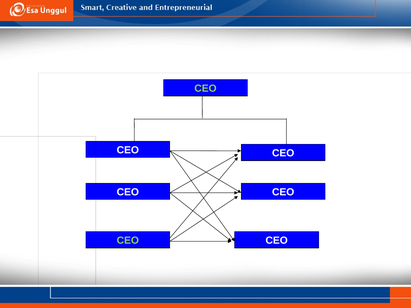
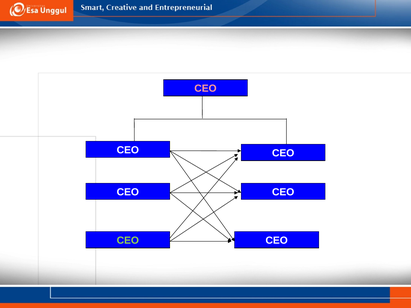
CEO at (205, 89) colour: light green -> pink
